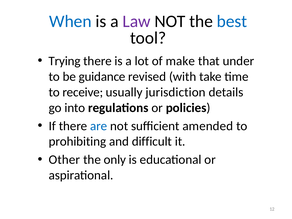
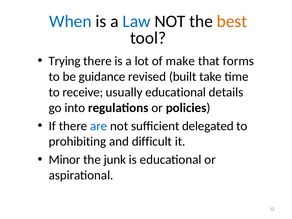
Law colour: purple -> blue
best colour: blue -> orange
under: under -> forms
with: with -> built
usually jurisdiction: jurisdiction -> educational
amended: amended -> delegated
Other: Other -> Minor
only: only -> junk
